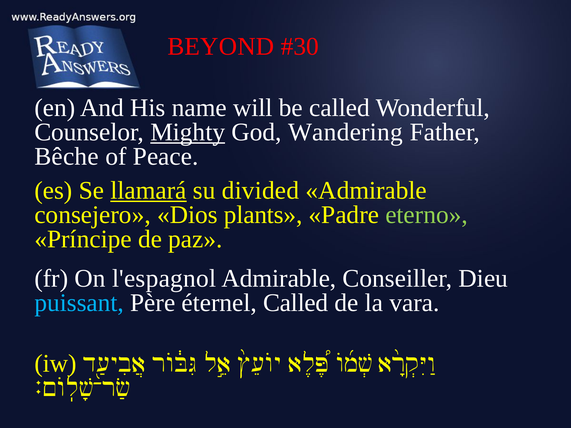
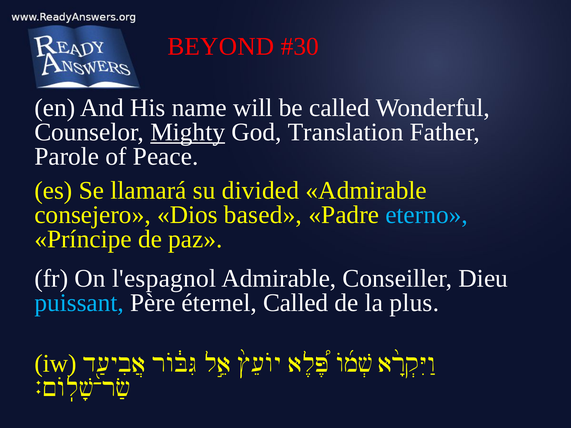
Wandering: Wandering -> Translation
Bêche: Bêche -> Parole
llamará underline: present -> none
plants: plants -> based
eterno colour: light green -> light blue
vara: vara -> plus
